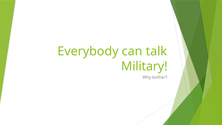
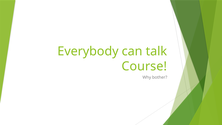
Military: Military -> Course
